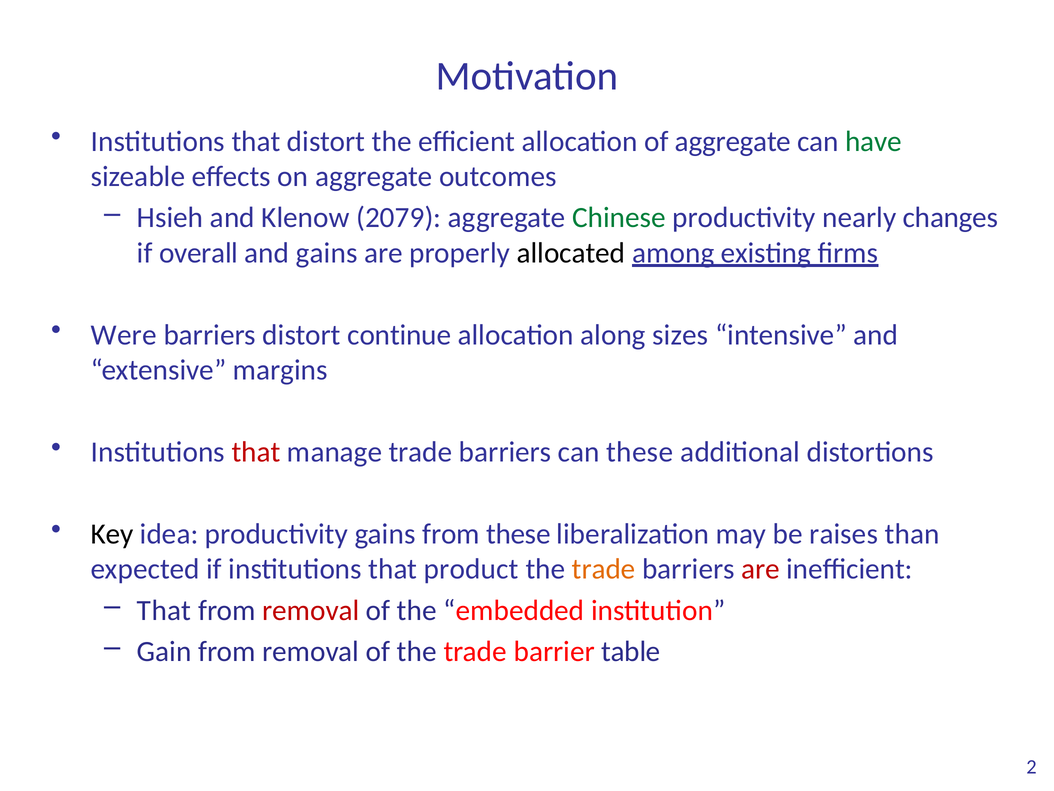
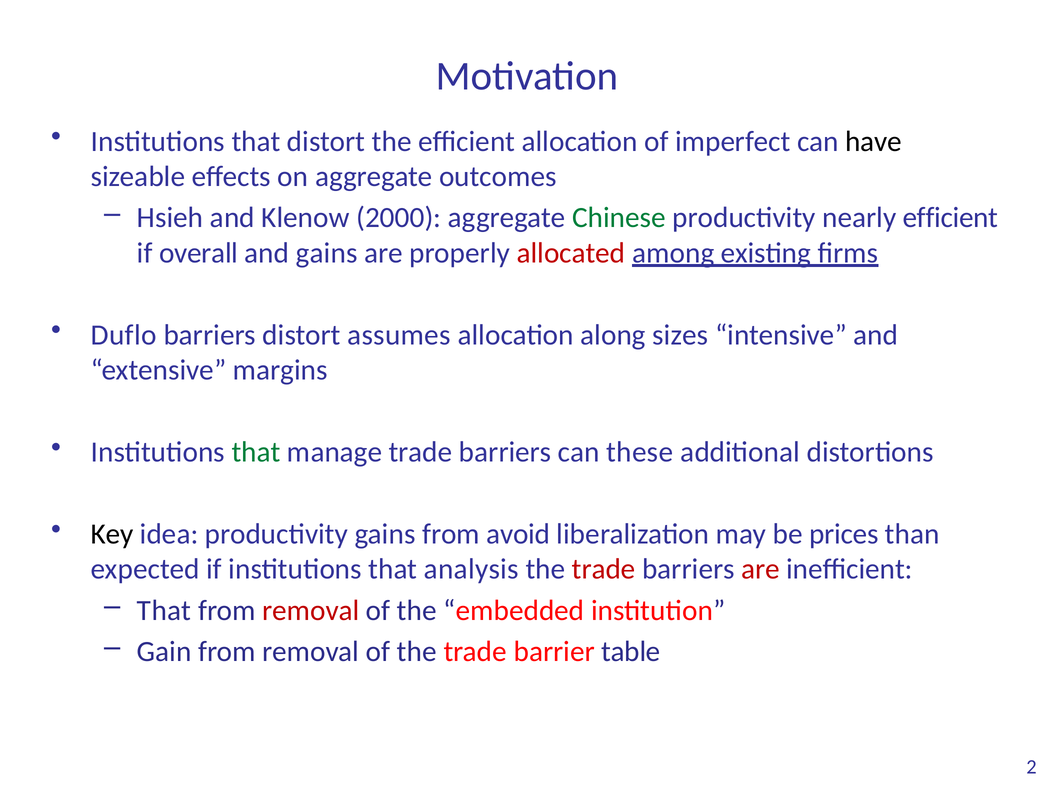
of aggregate: aggregate -> imperfect
have colour: green -> black
2079: 2079 -> 2000
nearly changes: changes -> efficient
allocated colour: black -> red
Were: Were -> Duflo
continue: continue -> assumes
that at (256, 452) colour: red -> green
from these: these -> avoid
raises: raises -> prices
product: product -> analysis
trade at (604, 569) colour: orange -> red
